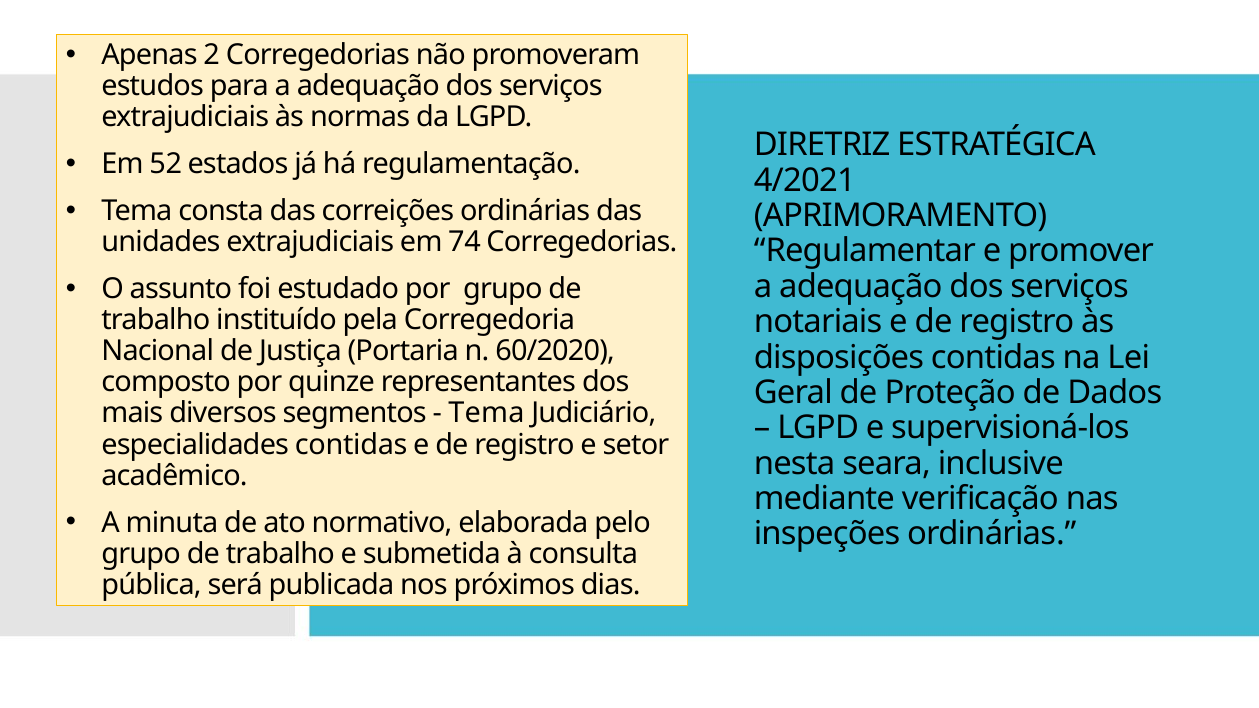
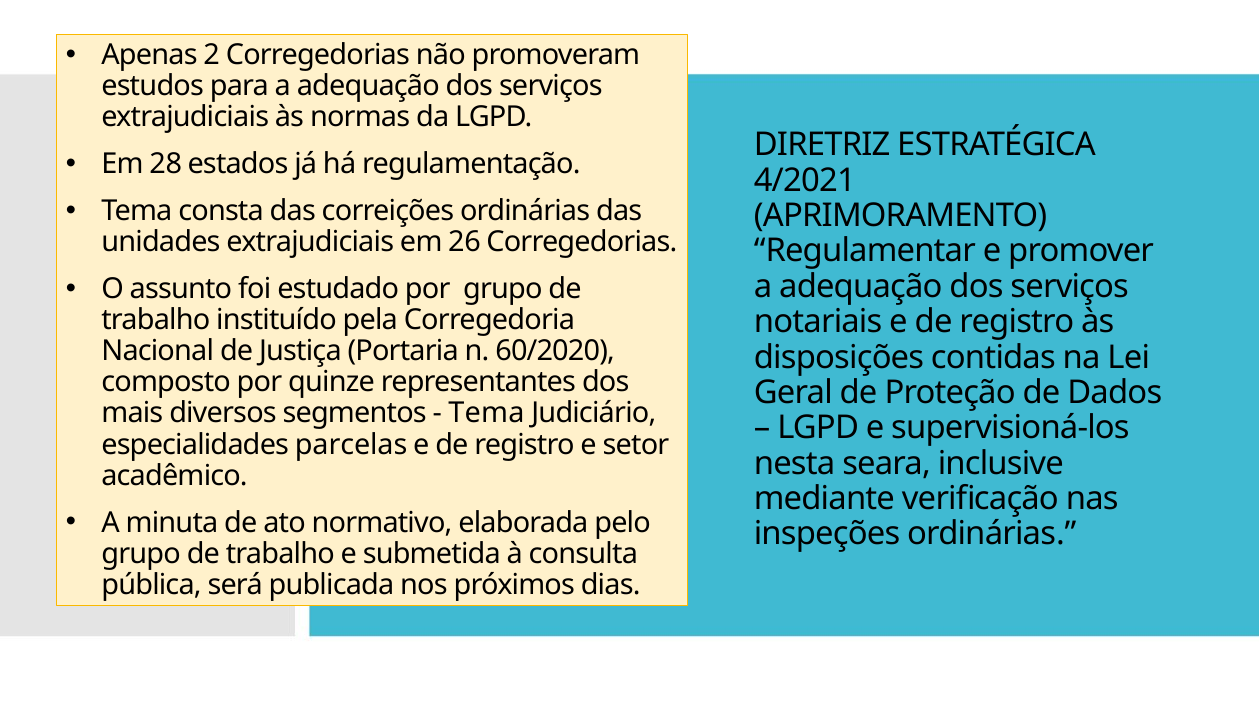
52: 52 -> 28
74: 74 -> 26
especialidades contidas: contidas -> parcelas
